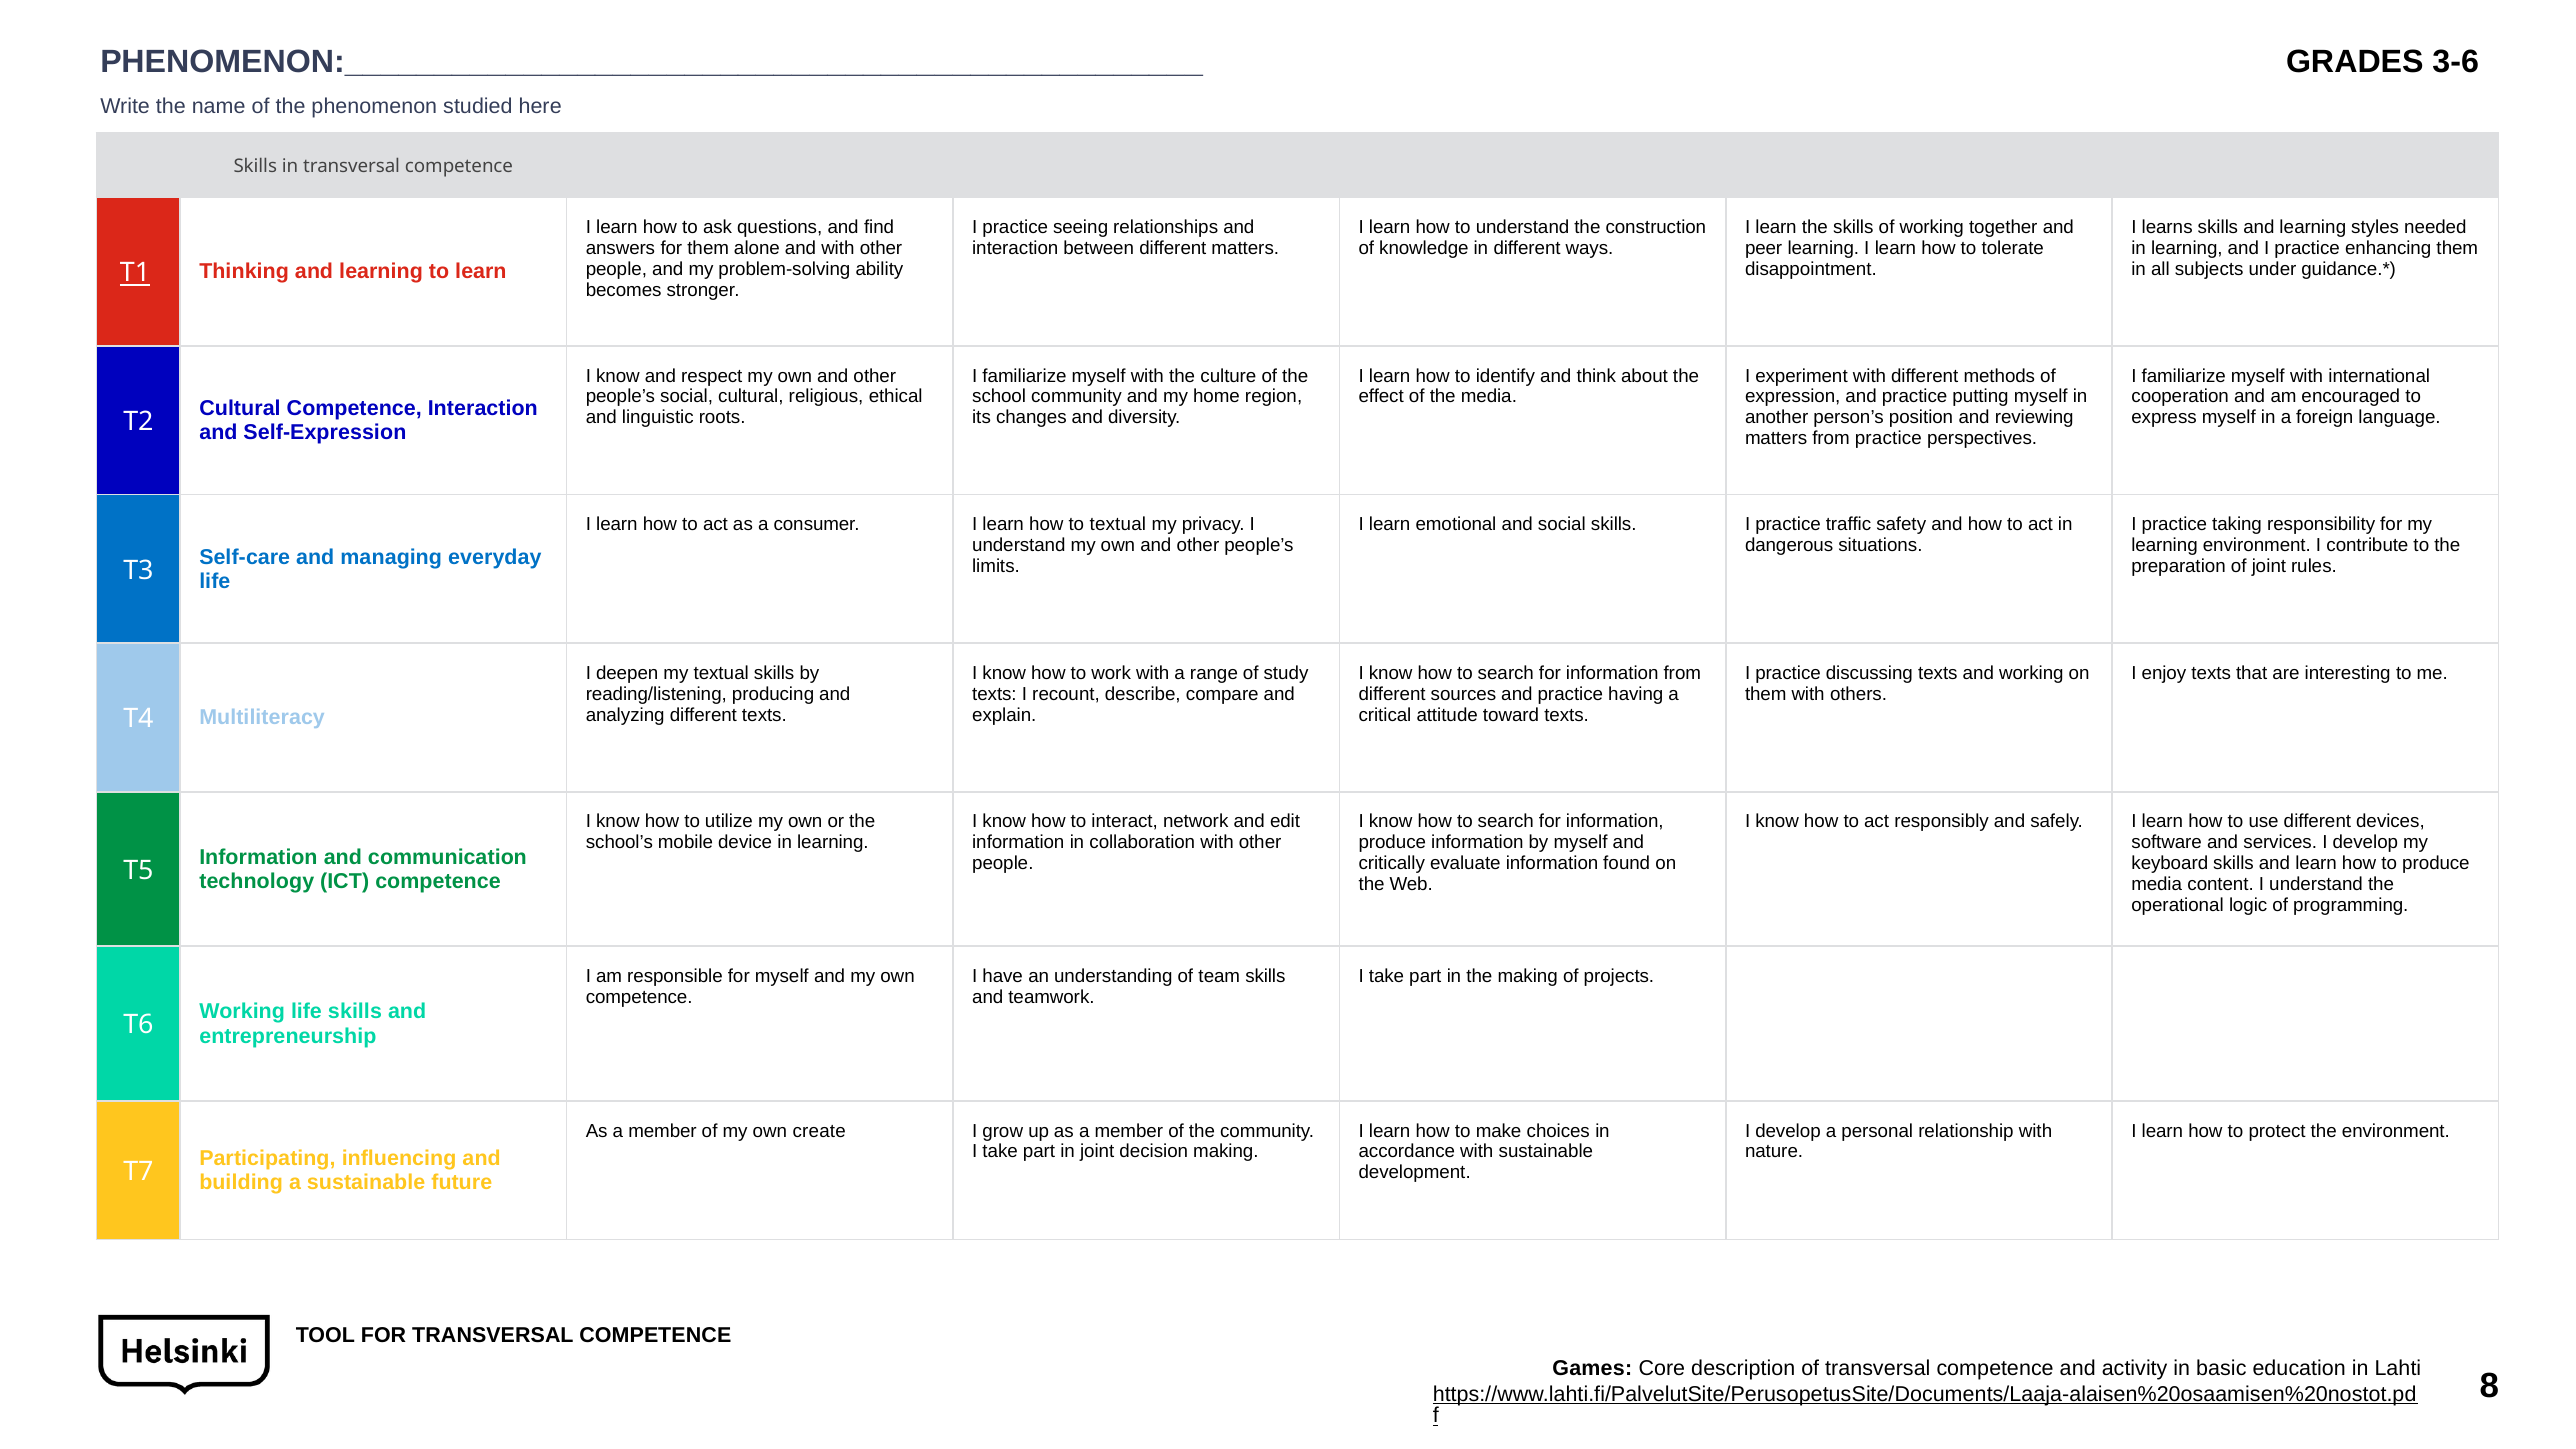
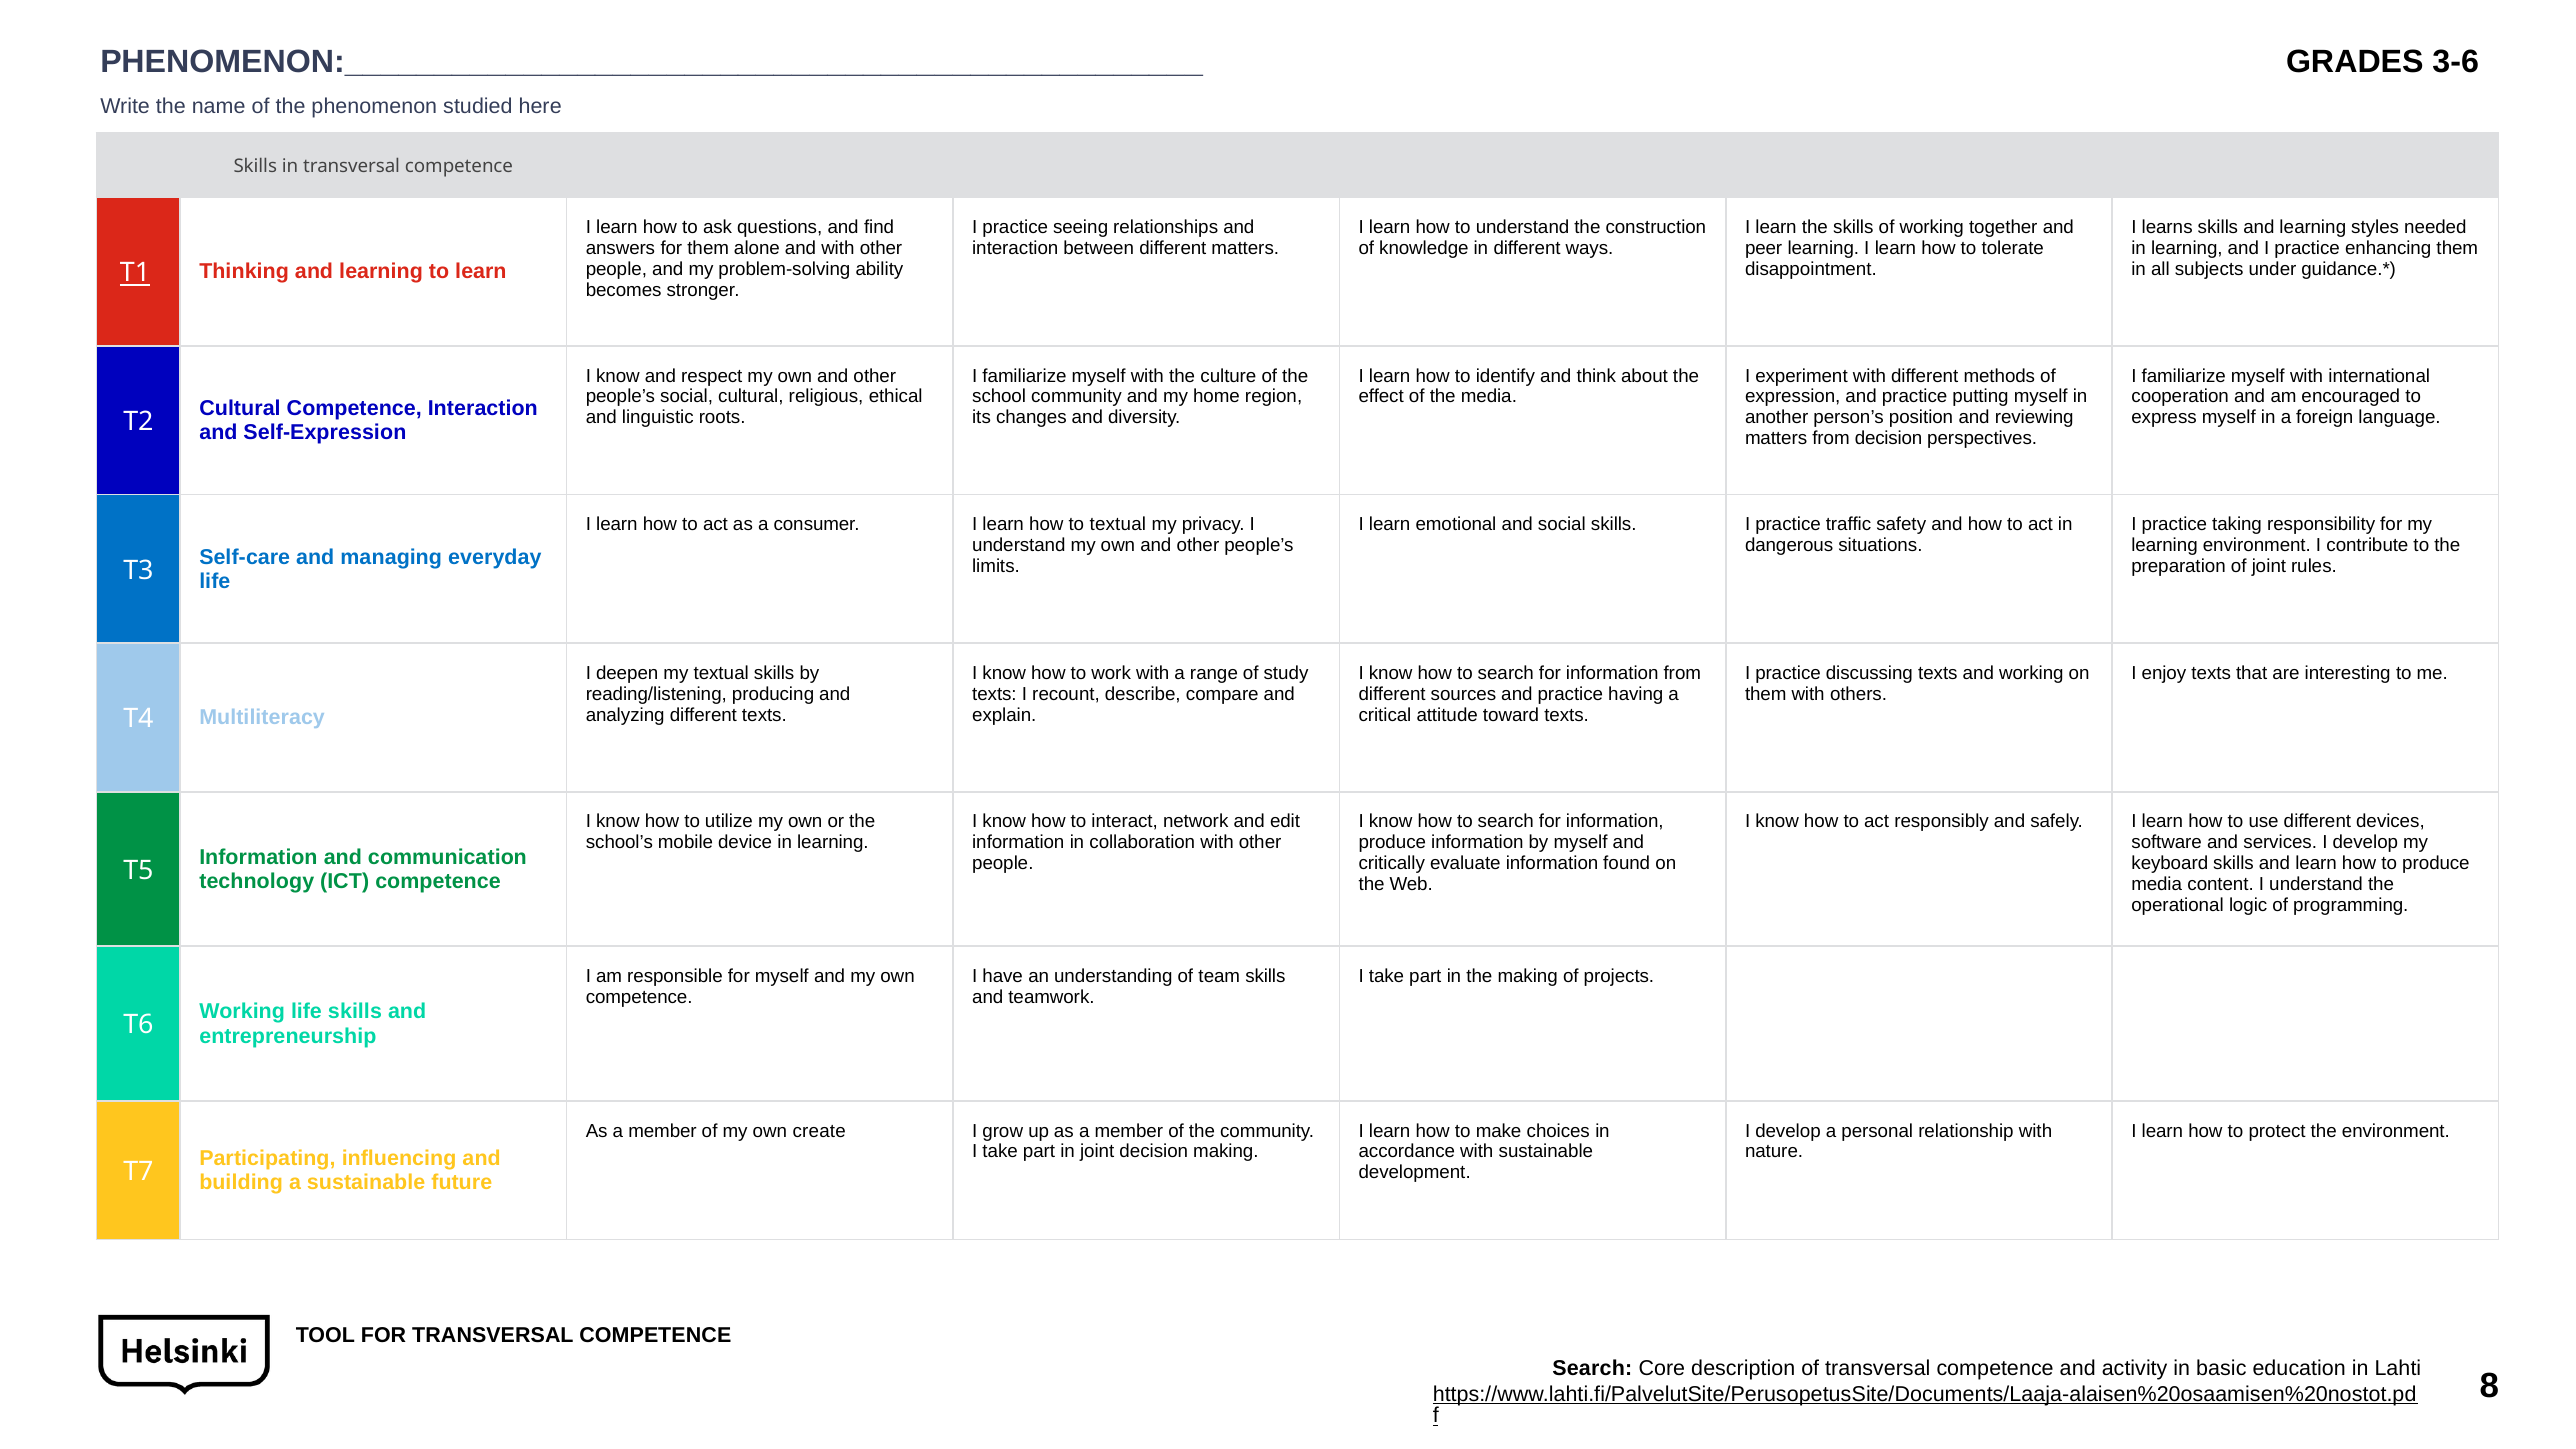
from practice: practice -> decision
Games at (1592, 1369): Games -> Search
